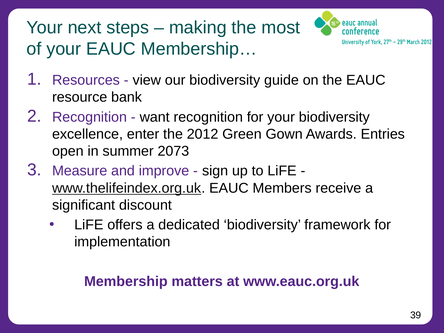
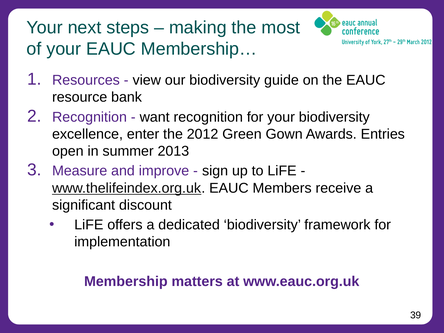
2073: 2073 -> 2013
